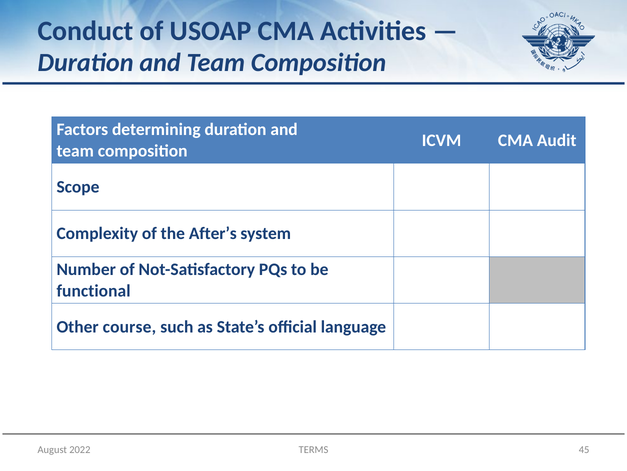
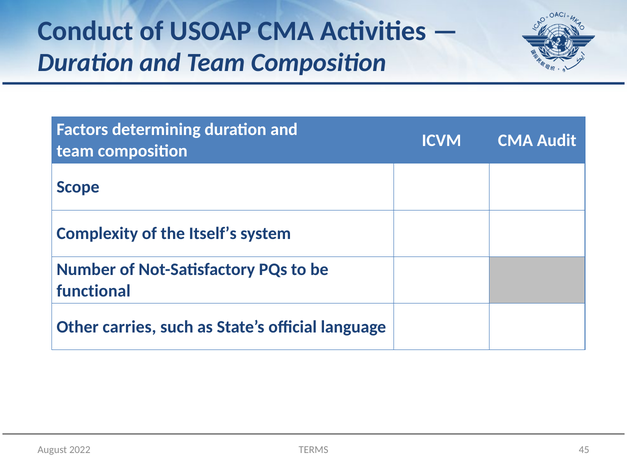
After’s: After’s -> Itself’s
course: course -> carries
